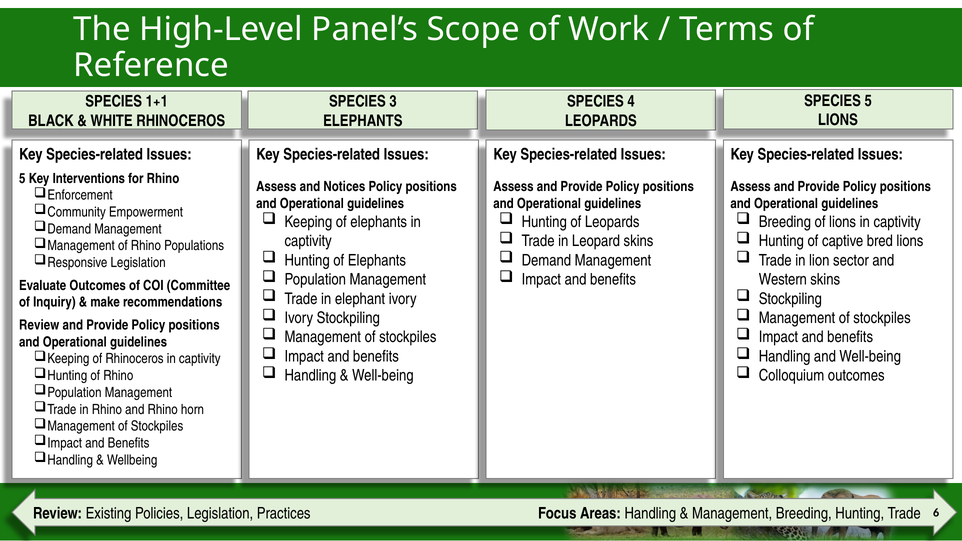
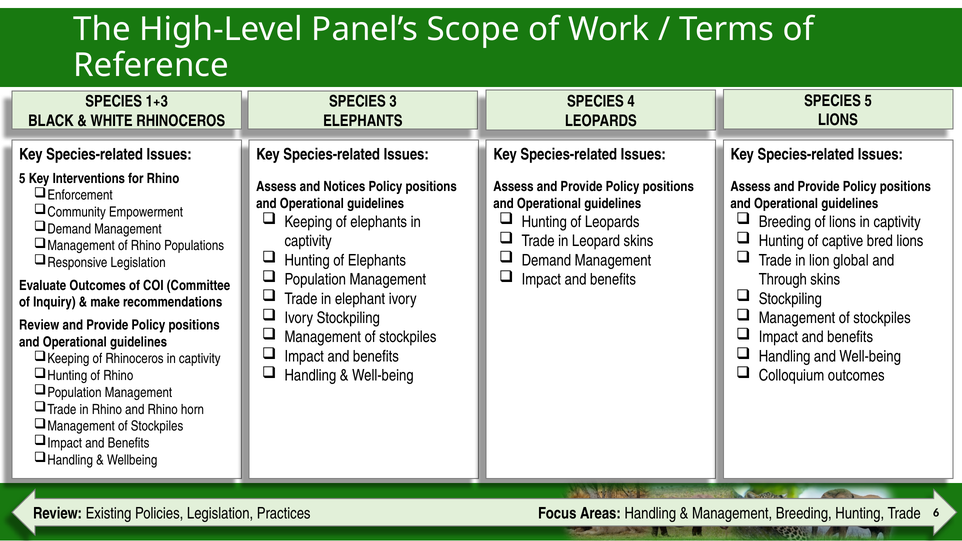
1+1: 1+1 -> 1+3
sector: sector -> global
Western: Western -> Through
